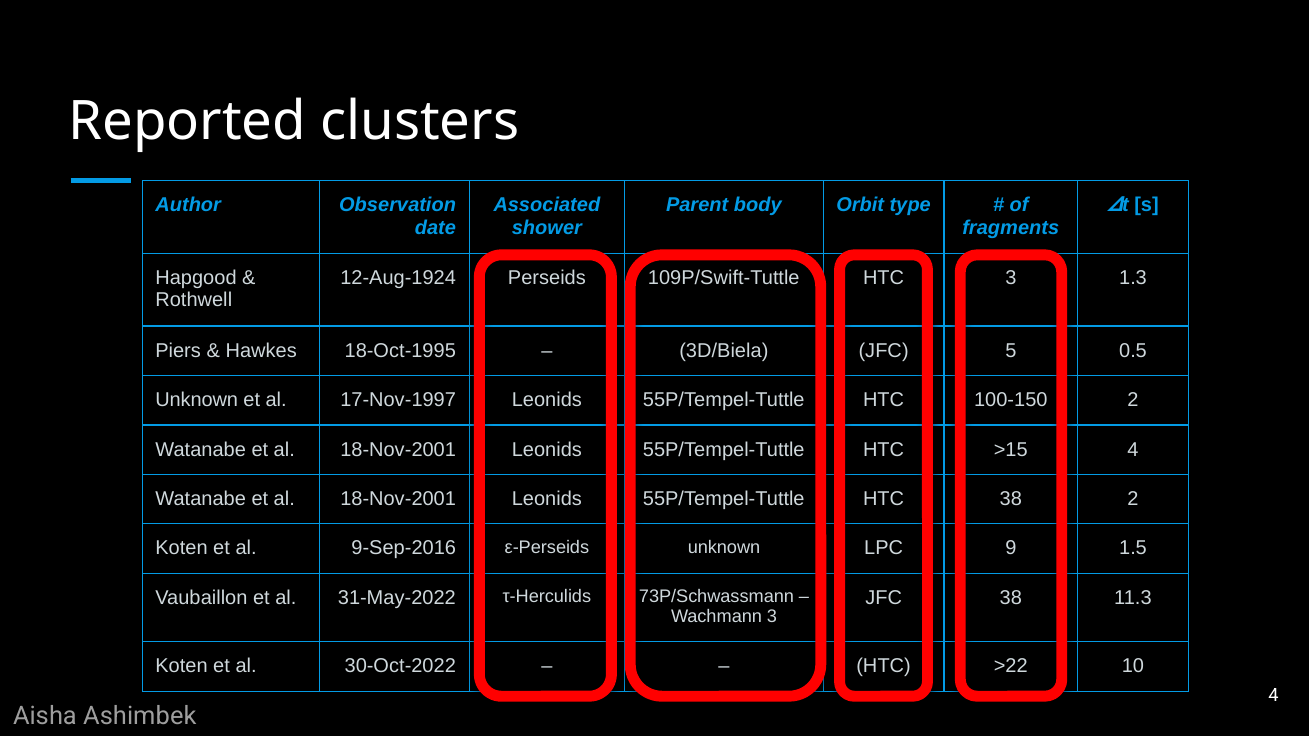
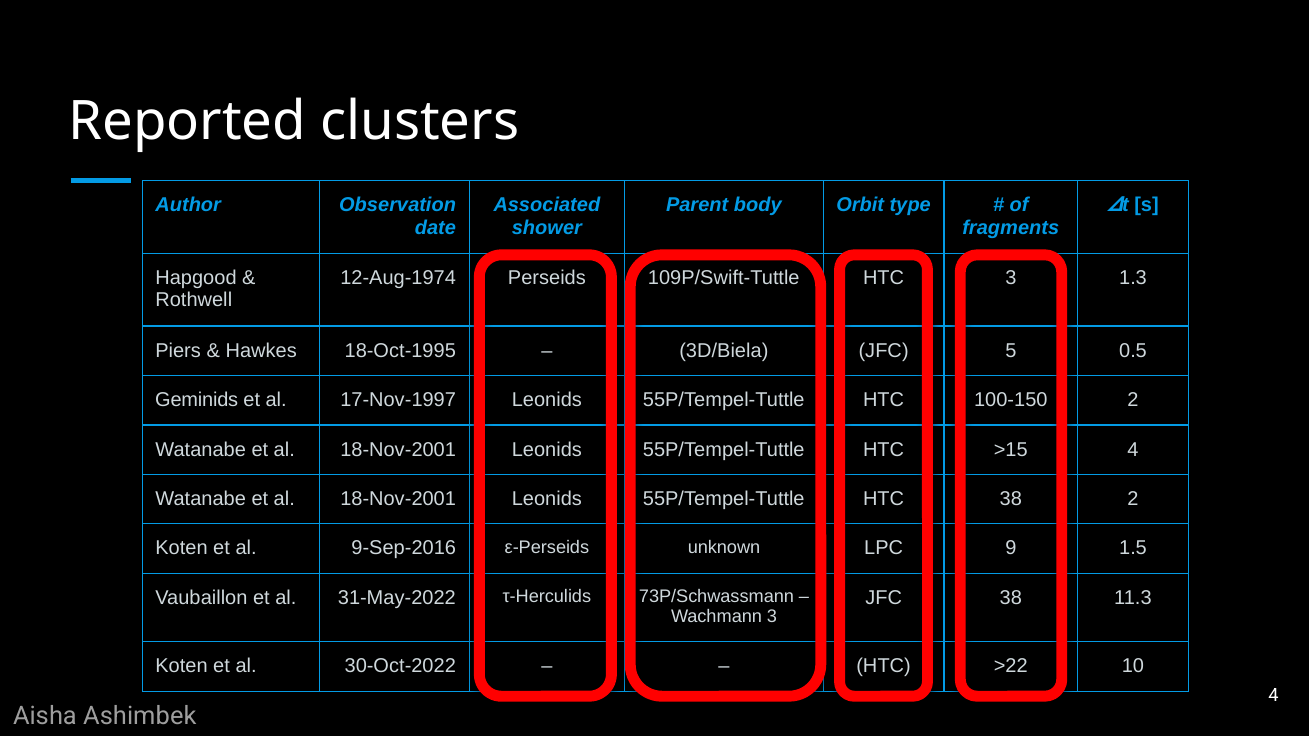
12-Aug-1924: 12-Aug-1924 -> 12-Aug-1974
Unknown at (197, 400): Unknown -> Geminids
